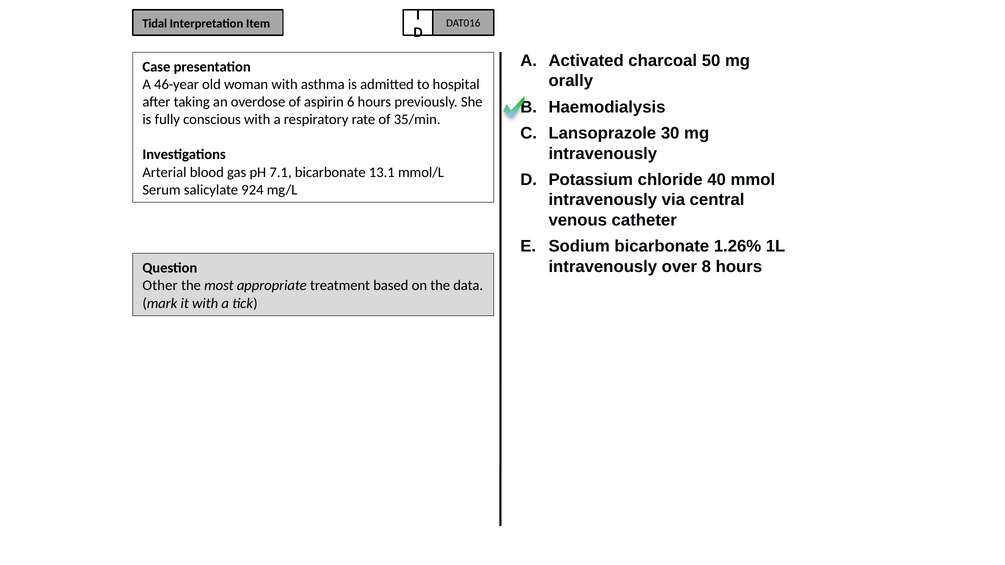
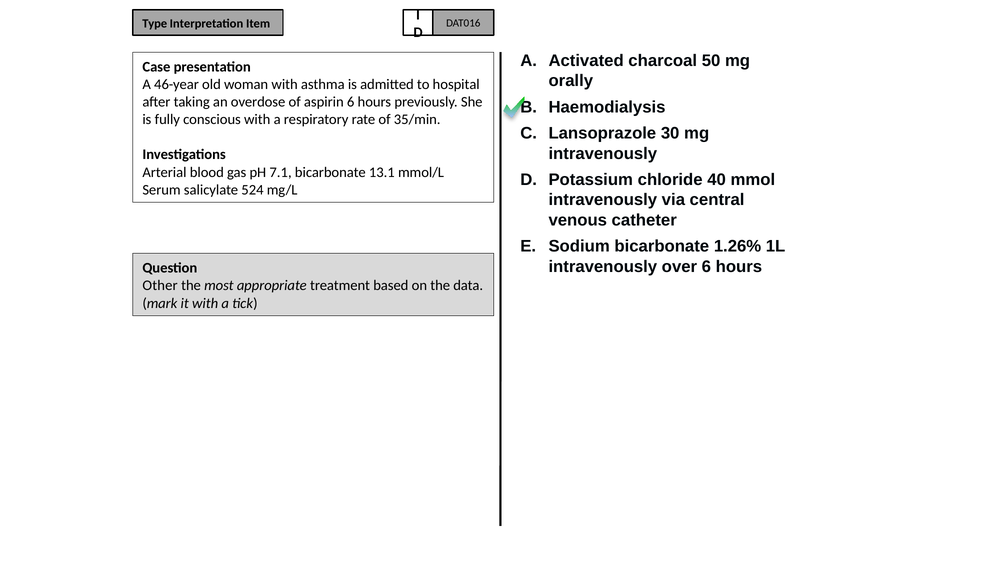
Tidal: Tidal -> Type
924: 924 -> 524
over 8: 8 -> 6
